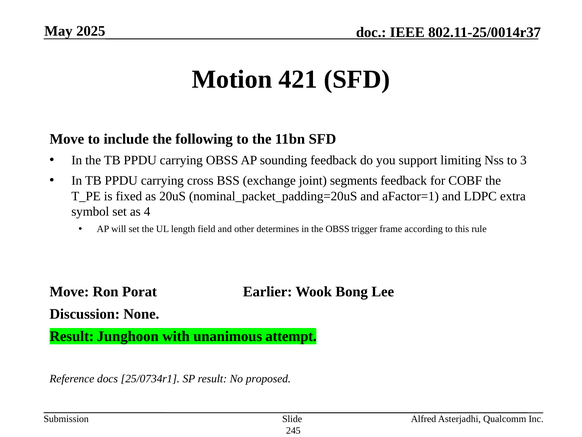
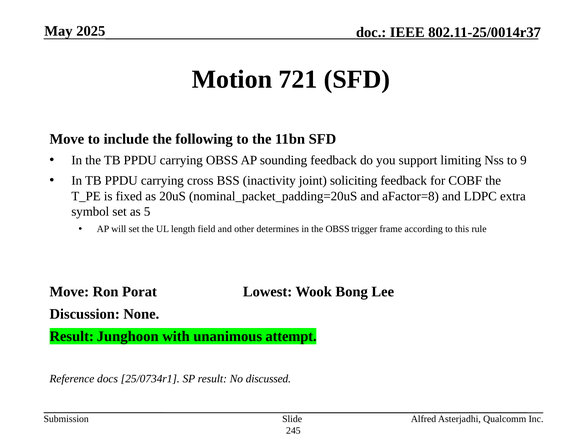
421: 421 -> 721
3: 3 -> 9
exchange: exchange -> inactivity
segments: segments -> soliciting
aFactor=1: aFactor=1 -> aFactor=8
4: 4 -> 5
Earlier: Earlier -> Lowest
proposed: proposed -> discussed
